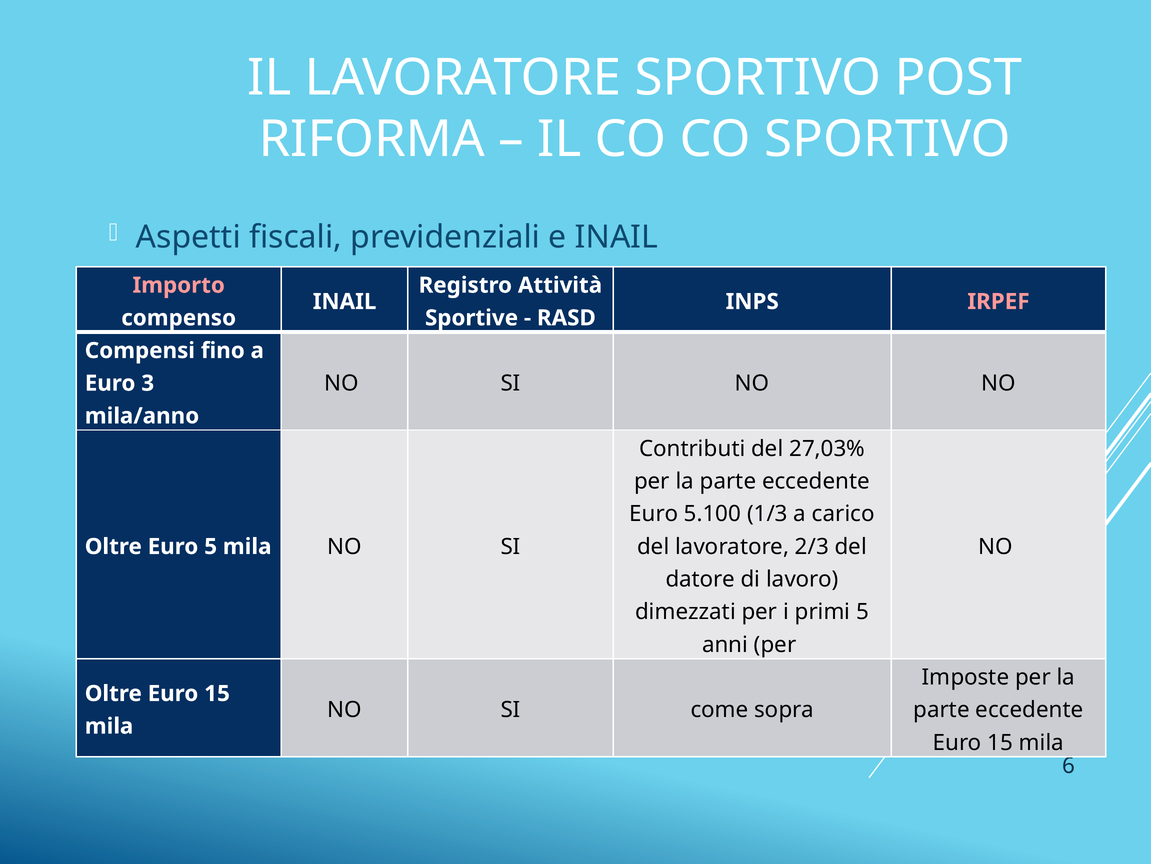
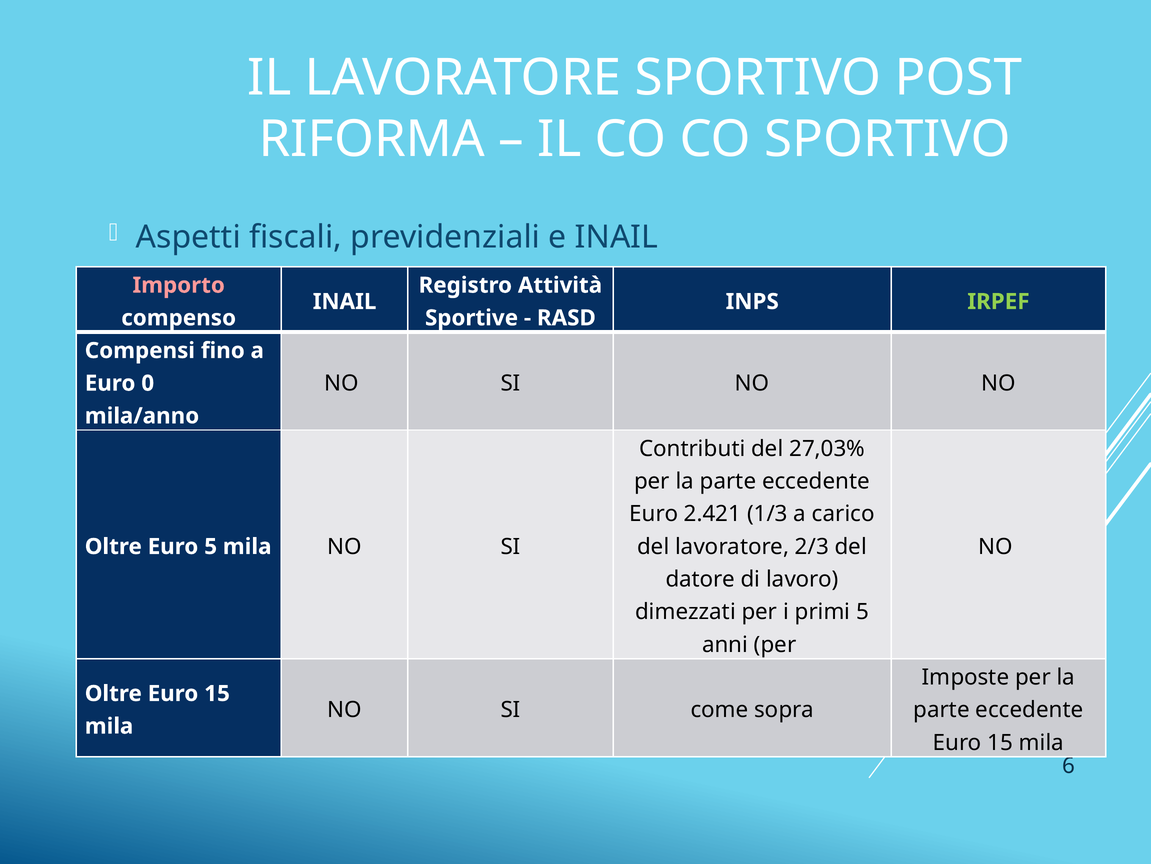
IRPEF colour: pink -> light green
3: 3 -> 0
5.100: 5.100 -> 2.421
